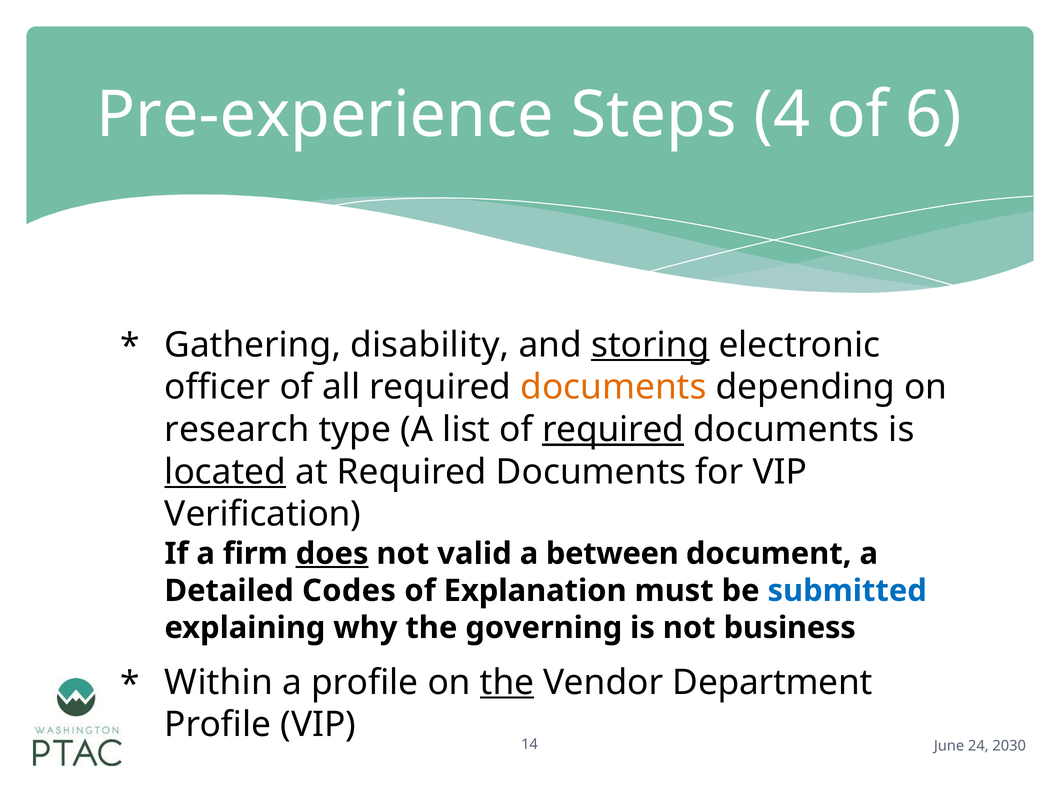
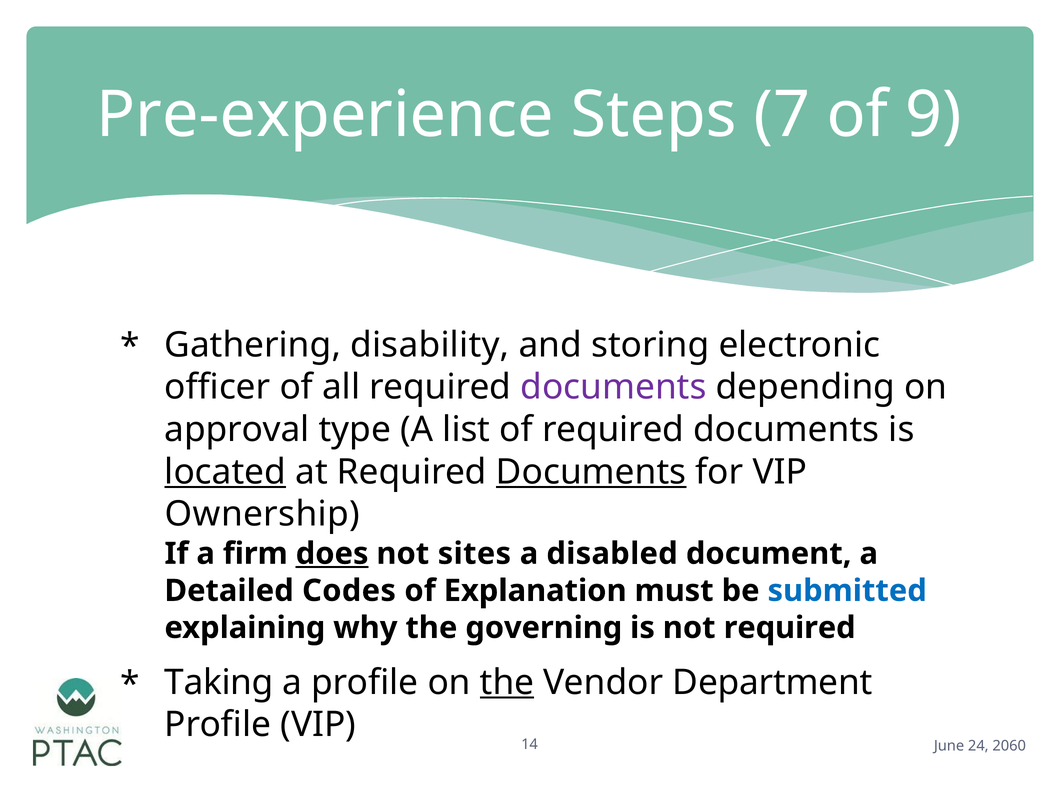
4: 4 -> 7
6: 6 -> 9
storing underline: present -> none
documents at (613, 387) colour: orange -> purple
research: research -> approval
required at (613, 430) underline: present -> none
Documents at (591, 472) underline: none -> present
Verification: Verification -> Ownership
valid: valid -> sites
between: between -> disabled
not business: business -> required
Within: Within -> Taking
2030: 2030 -> 2060
